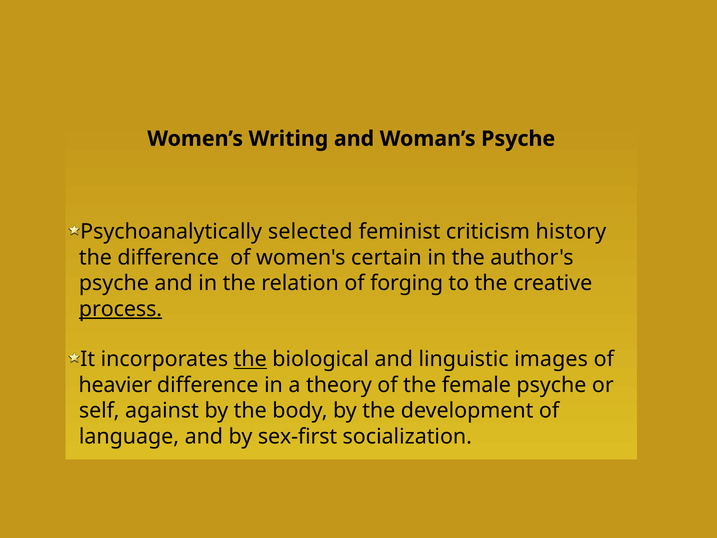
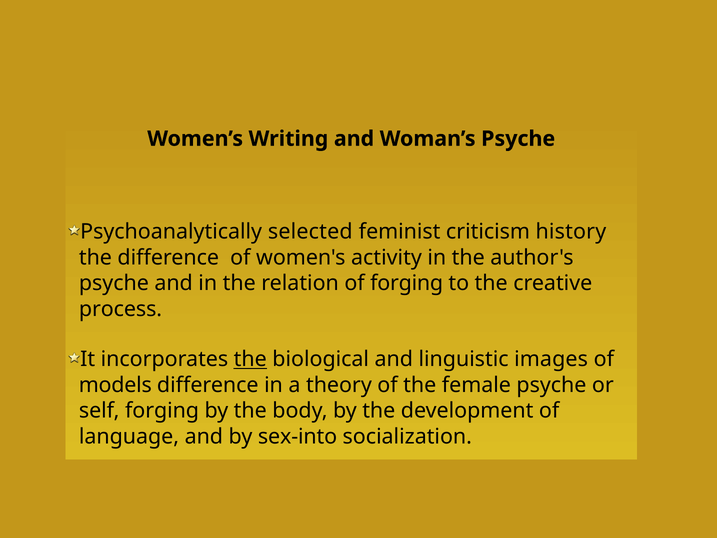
certain: certain -> activity
process underline: present -> none
heavier: heavier -> models
self against: against -> forging
sex-first: sex-first -> sex-into
